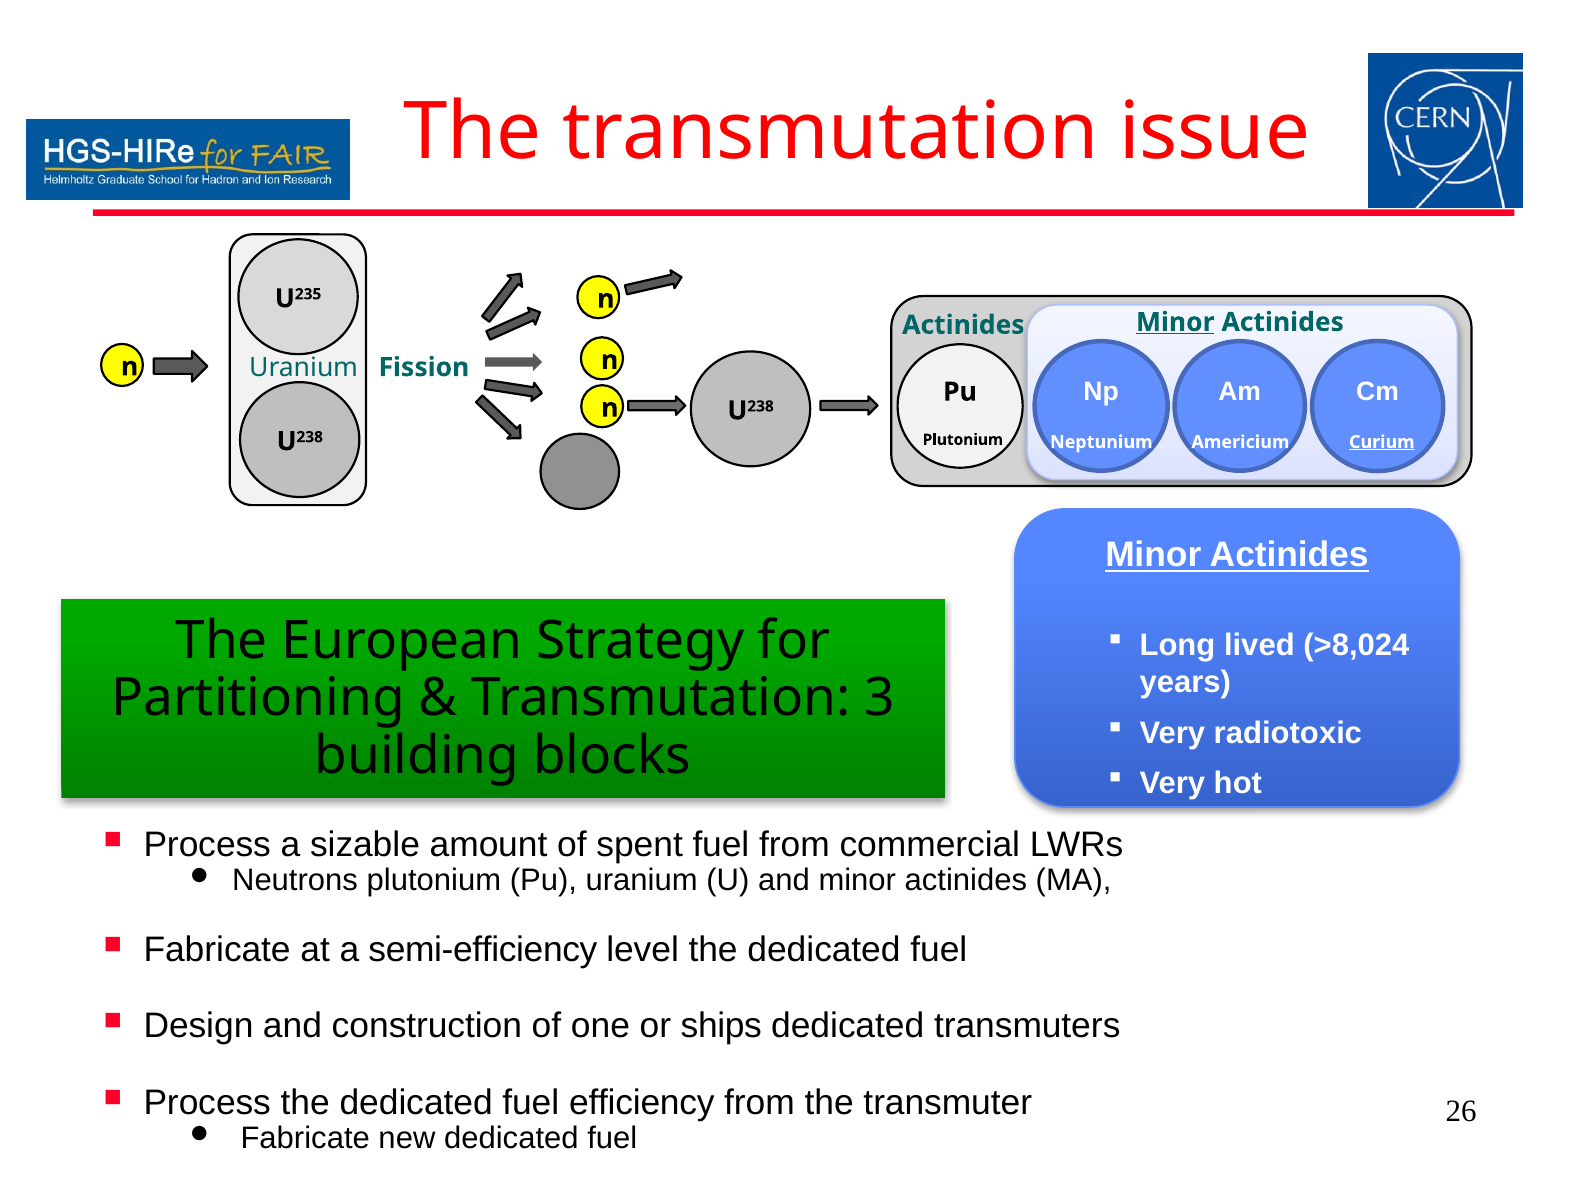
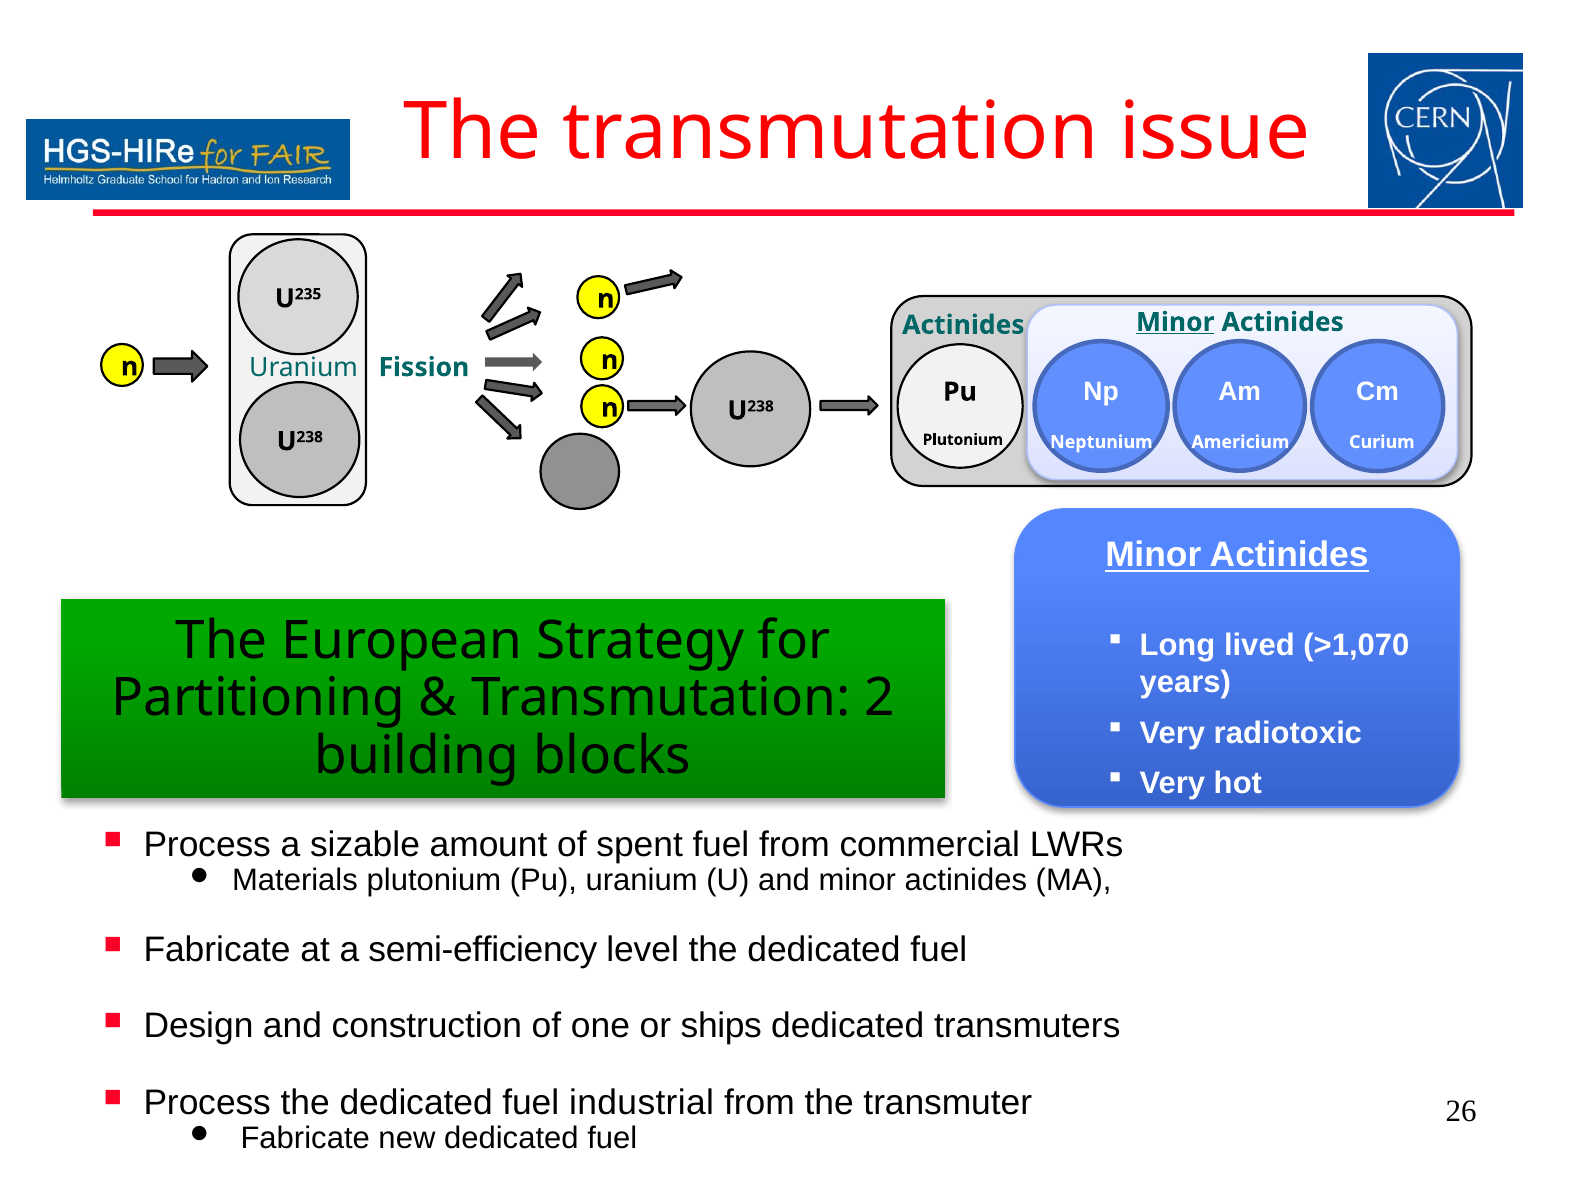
Curium underline: present -> none
>8,024: >8,024 -> >1,070
3: 3 -> 2
Neutrons: Neutrons -> Materials
efficiency: efficiency -> industrial
